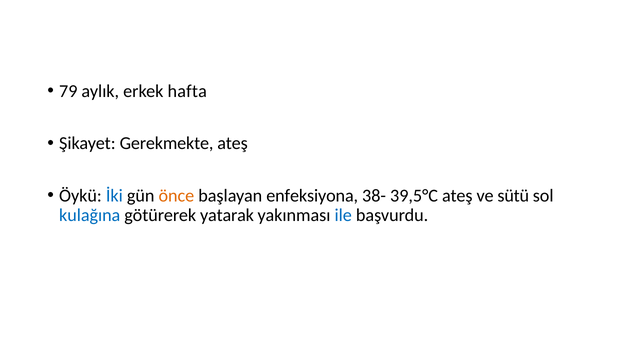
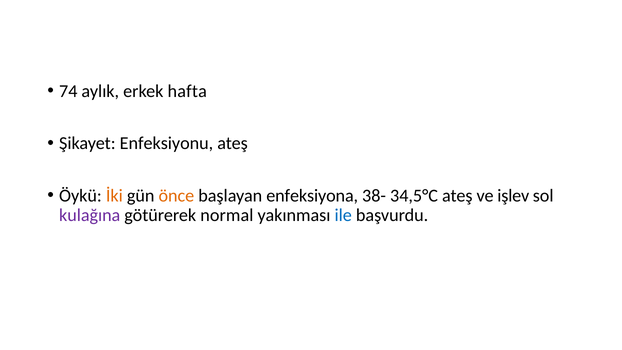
79: 79 -> 74
Gerekmekte: Gerekmekte -> Enfeksiyonu
İki colour: blue -> orange
39,5°C: 39,5°C -> 34,5°C
sütü: sütü -> işlev
kulağına colour: blue -> purple
yatarak: yatarak -> normal
